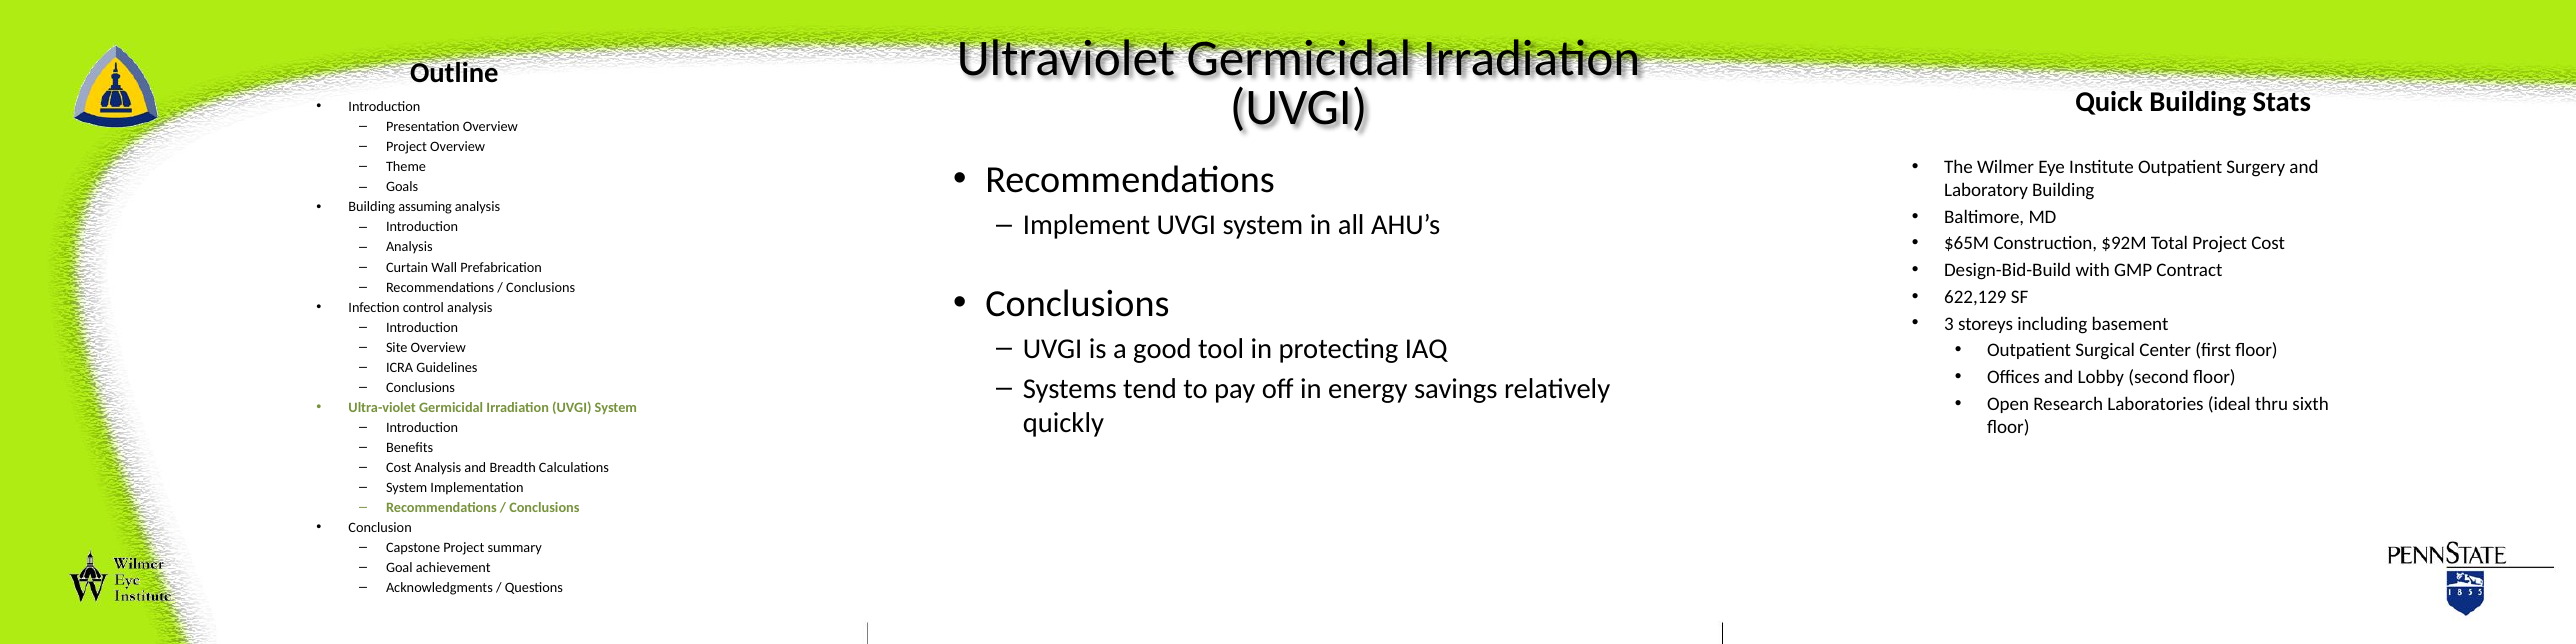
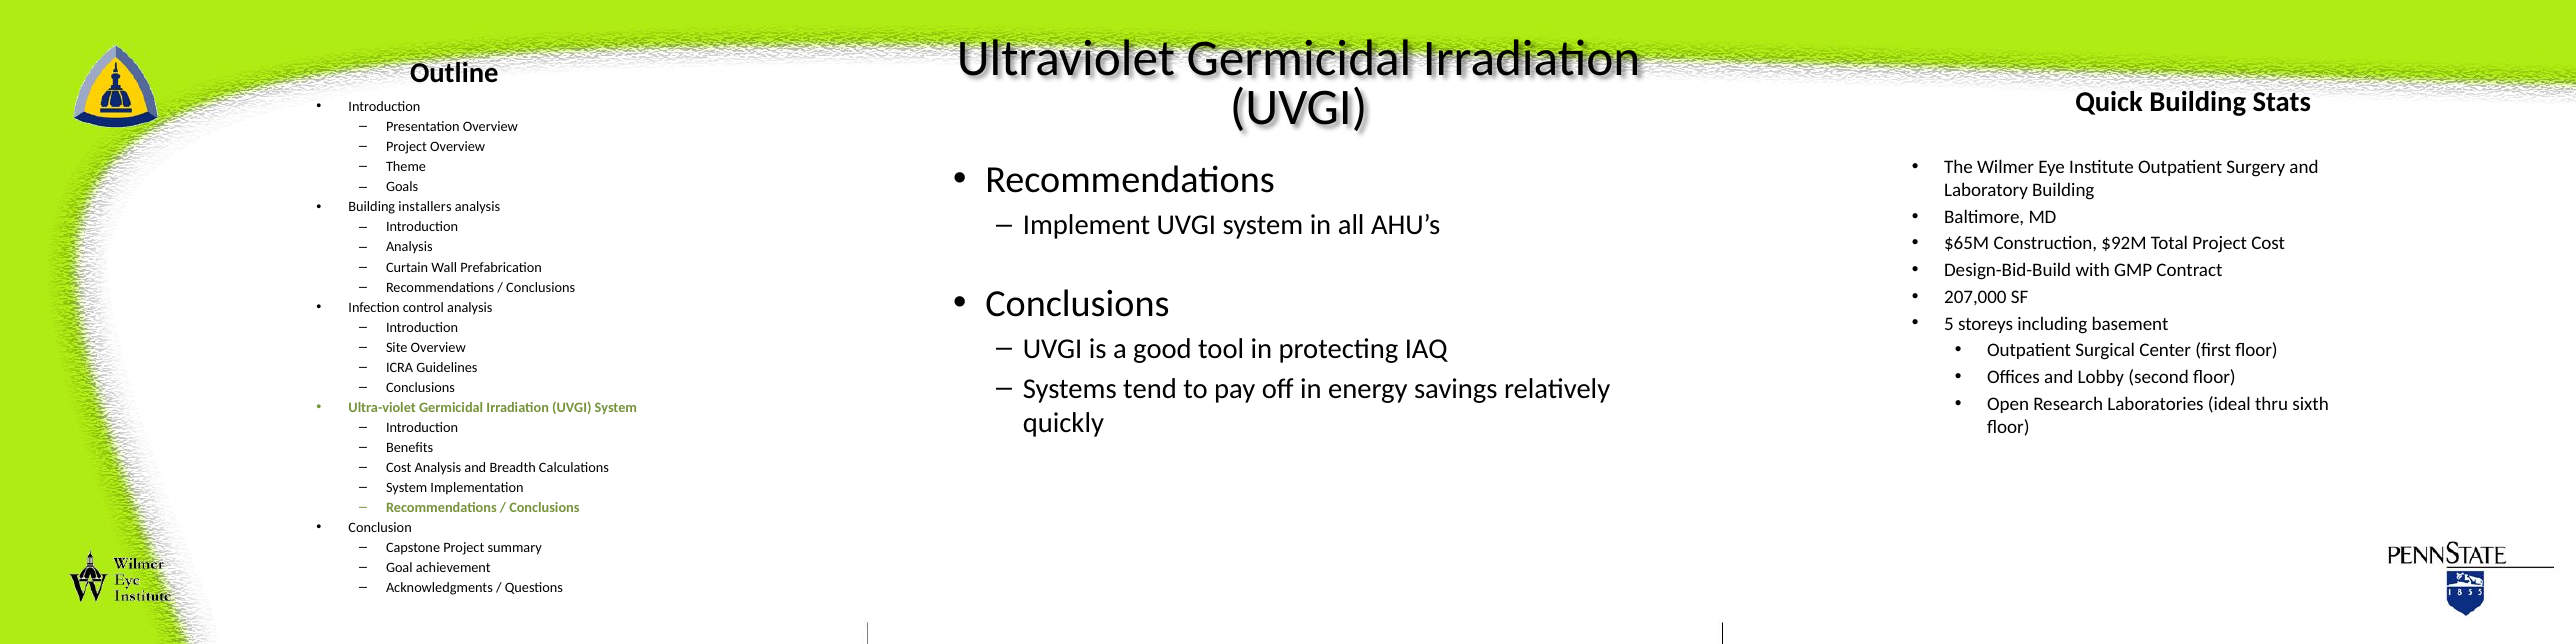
assuming: assuming -> installers
622,129: 622,129 -> 207,000
3: 3 -> 5
